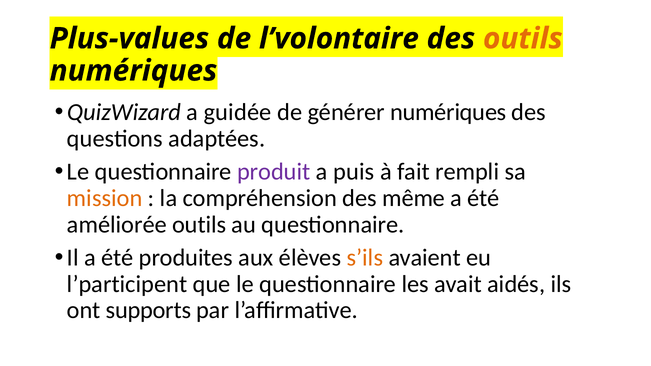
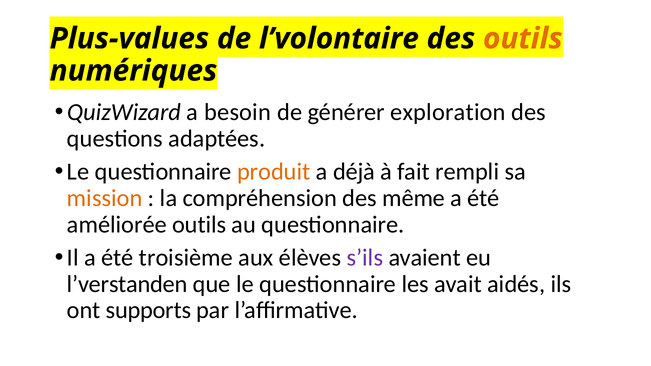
guidée: guidée -> besoin
générer numériques: numériques -> exploration
produit colour: purple -> orange
puis: puis -> déjà
produites: produites -> troisième
s’ils colour: orange -> purple
l’participent: l’participent -> l’verstanden
